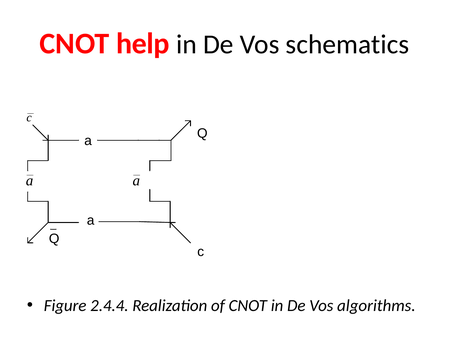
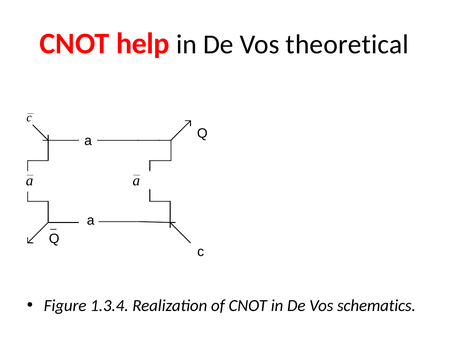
schematics: schematics -> theoretical
2.4.4: 2.4.4 -> 1.3.4
algorithms: algorithms -> schematics
